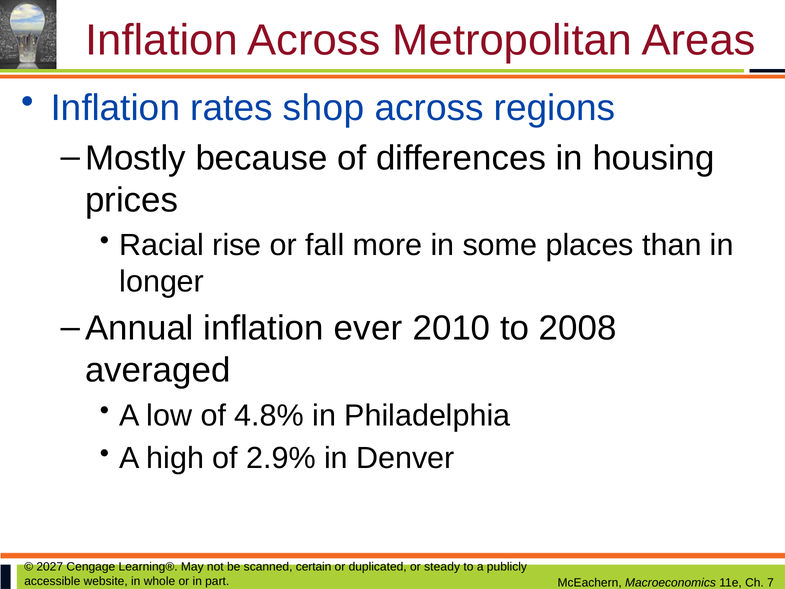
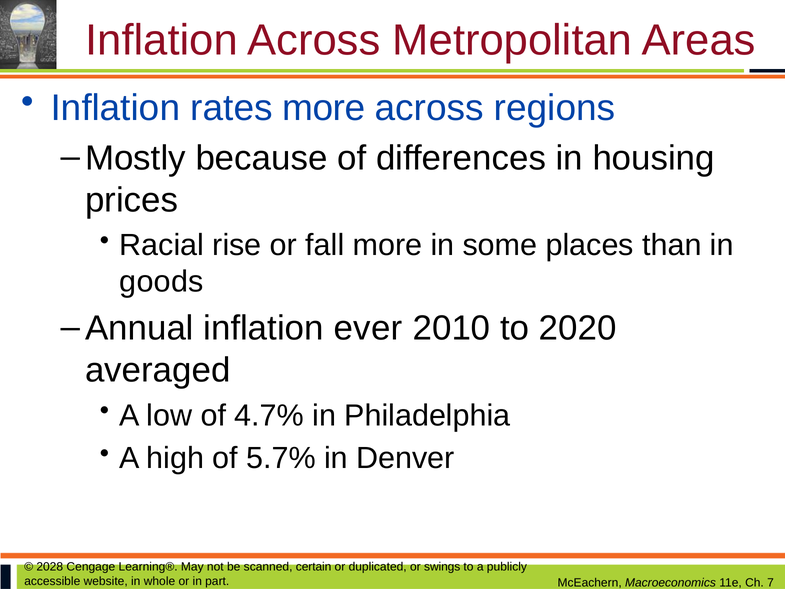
rates shop: shop -> more
longer: longer -> goods
2008: 2008 -> 2020
4.8%: 4.8% -> 4.7%
2.9%: 2.9% -> 5.7%
2027: 2027 -> 2028
steady: steady -> swings
